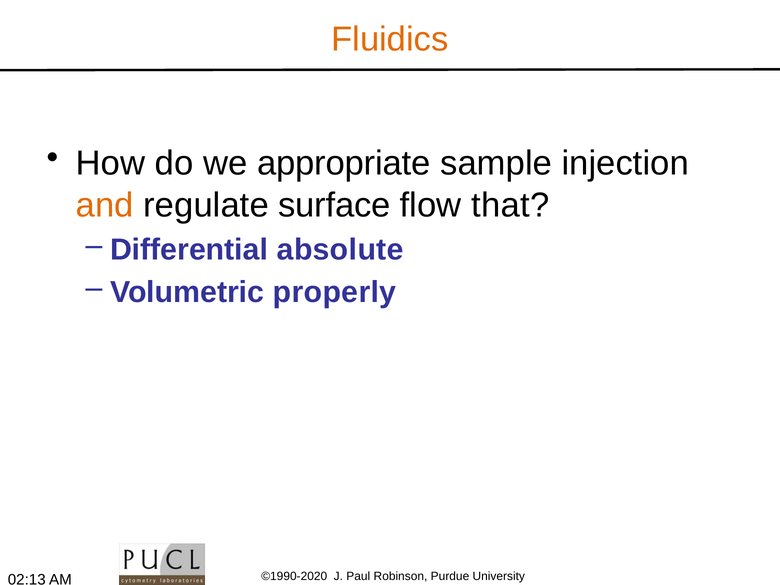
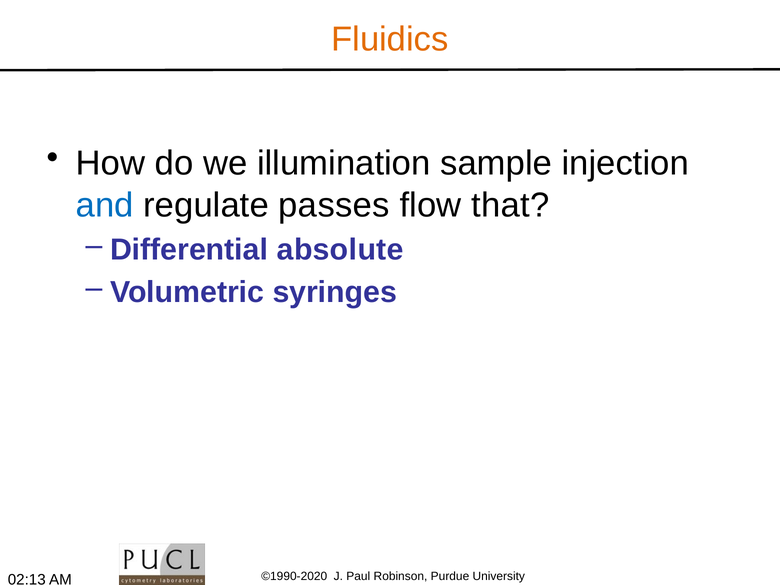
appropriate: appropriate -> illumination
and colour: orange -> blue
surface: surface -> passes
properly: properly -> syringes
